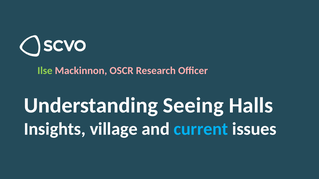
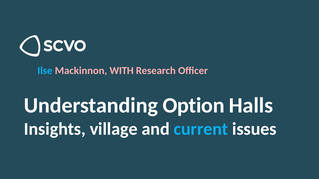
Ilse colour: light green -> light blue
OSCR: OSCR -> WITH
Seeing: Seeing -> Option
